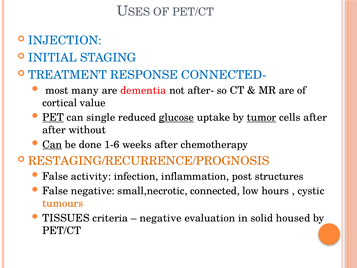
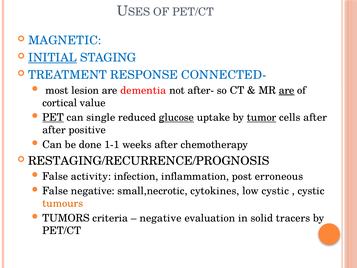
INJECTION: INJECTION -> MAGNETIC
INITIAL underline: none -> present
many: many -> lesion
are at (287, 90) underline: none -> present
without: without -> positive
Can at (52, 144) underline: present -> none
1-6: 1-6 -> 1-1
RESTAGING/RECURRENCE/PROGNOSIS colour: orange -> black
structures: structures -> erroneous
connected: connected -> cytokines
low hours: hours -> cystic
TISSUES: TISSUES -> TUMORS
housed: housed -> tracers
